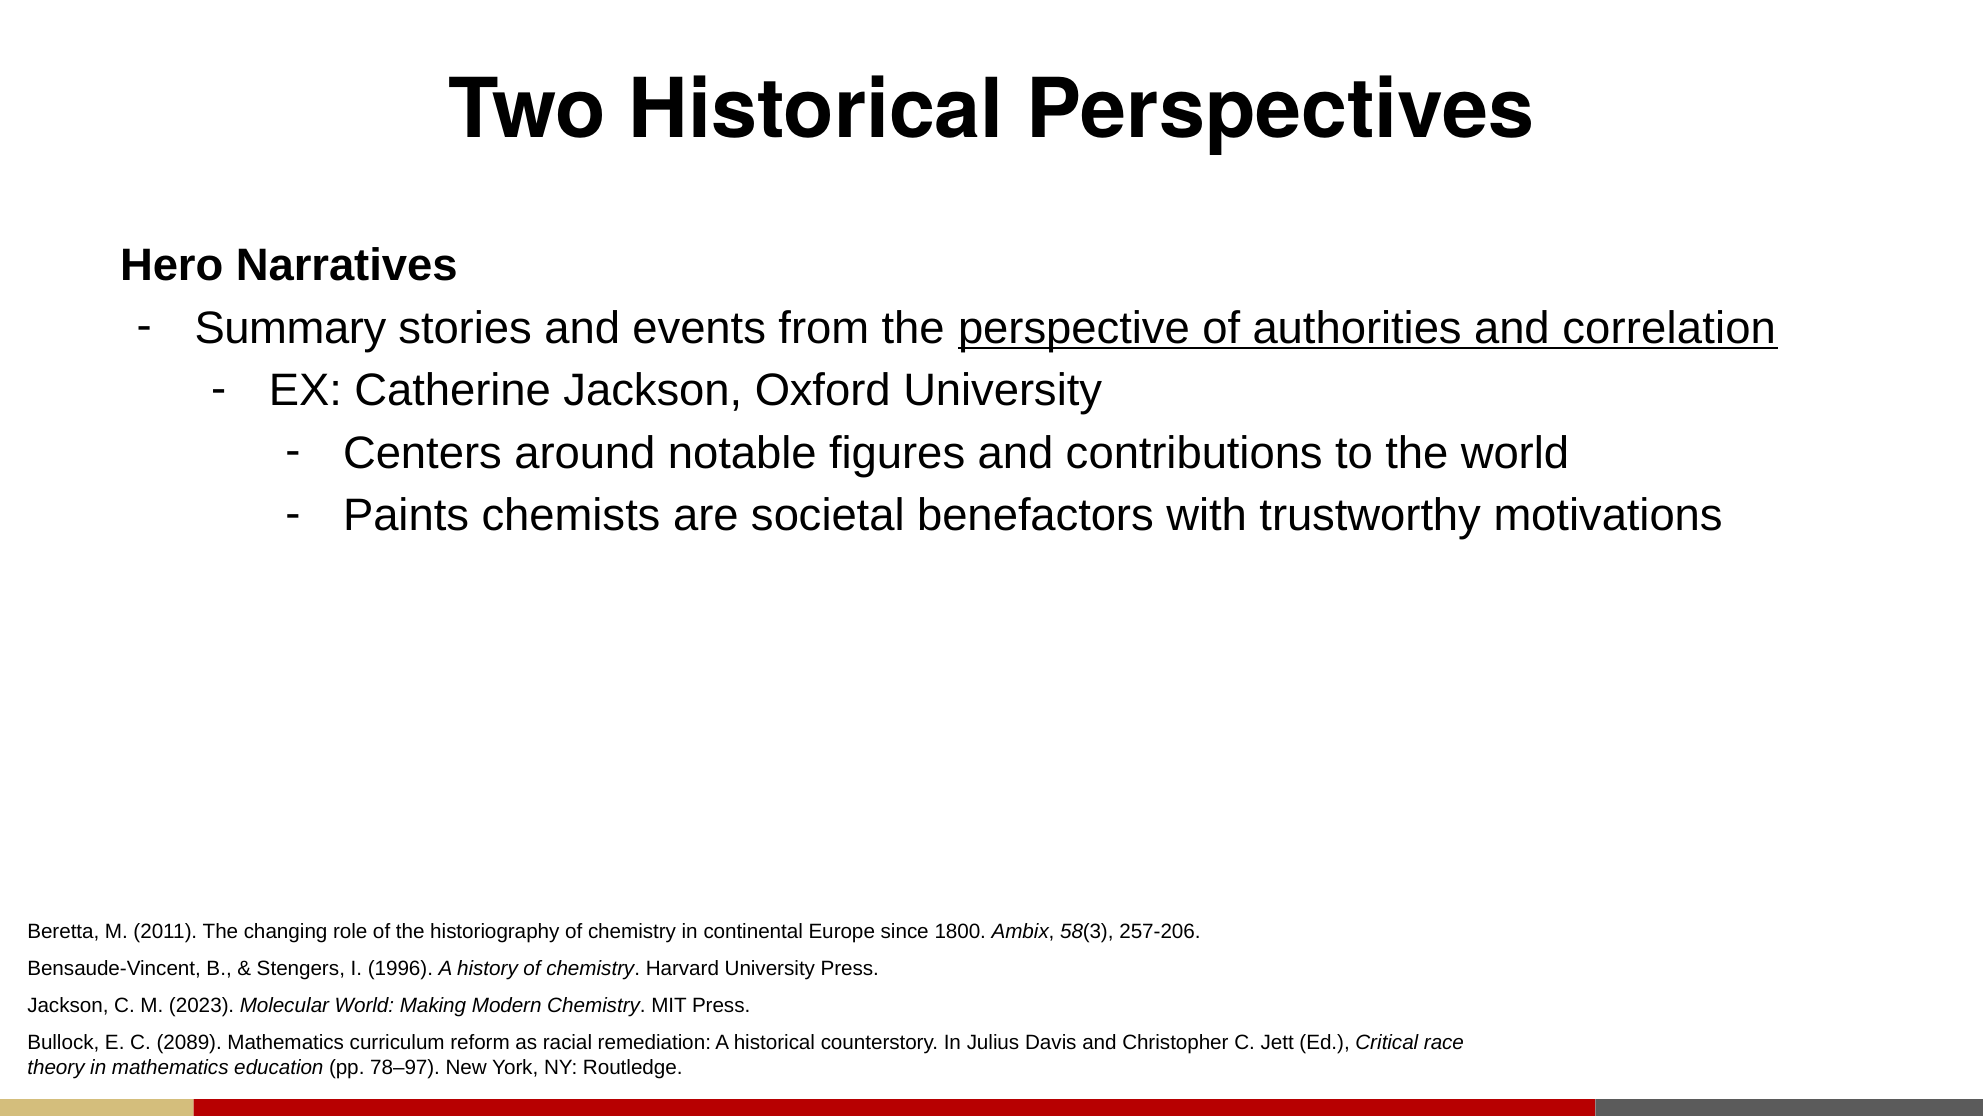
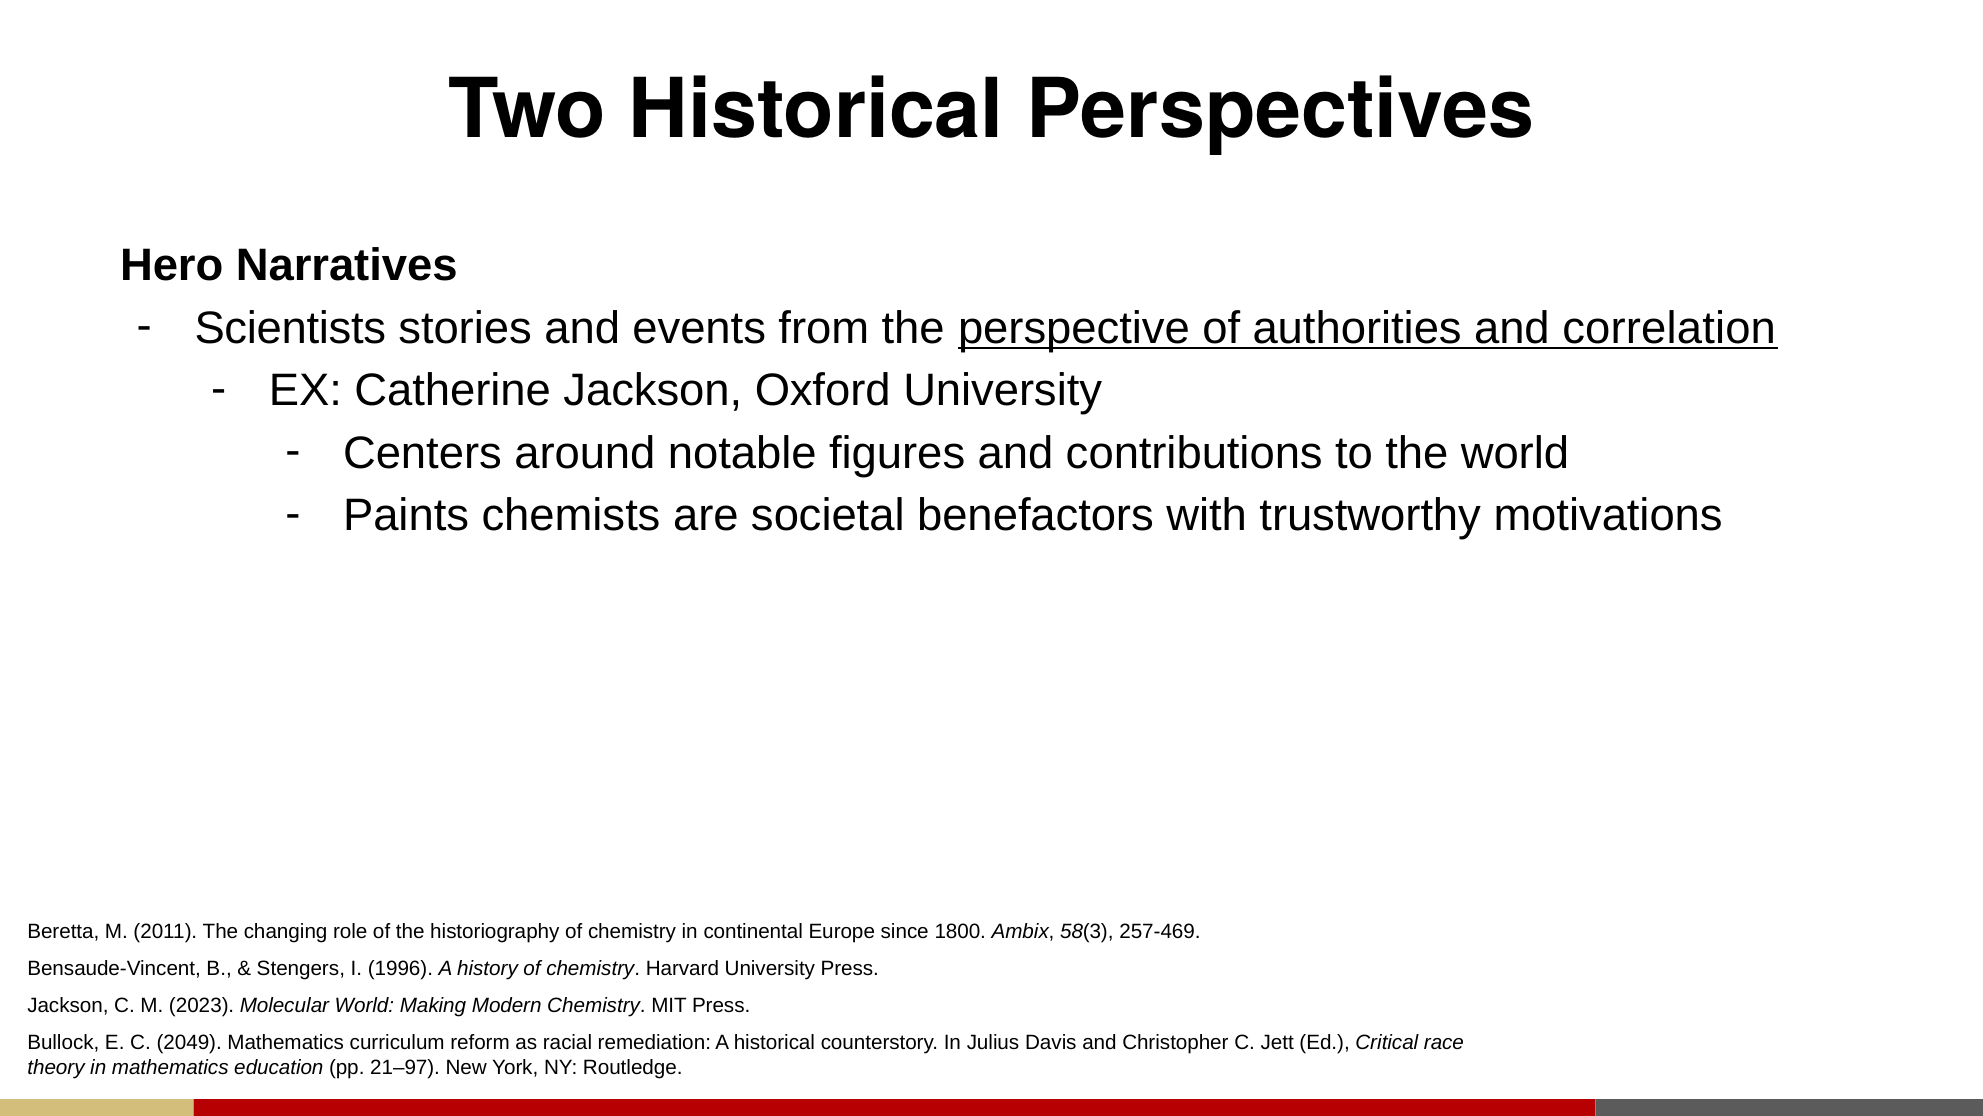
Summary: Summary -> Scientists
257-206: 257-206 -> 257-469
2089: 2089 -> 2049
78–97: 78–97 -> 21–97
